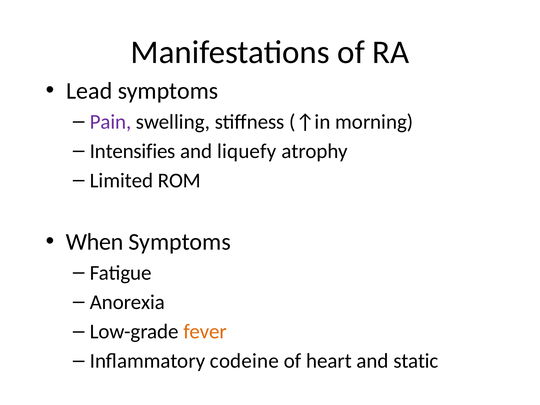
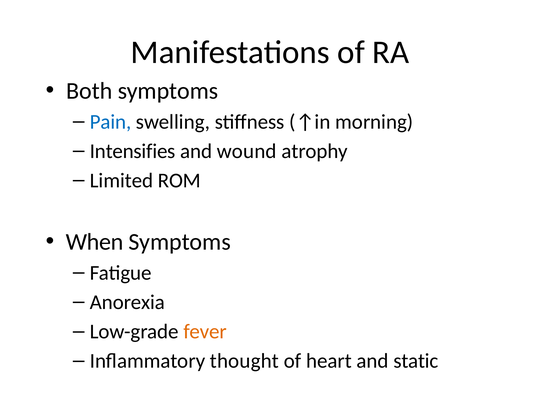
Lead: Lead -> Both
Pain colour: purple -> blue
liquefy: liquefy -> wound
codeine: codeine -> thought
